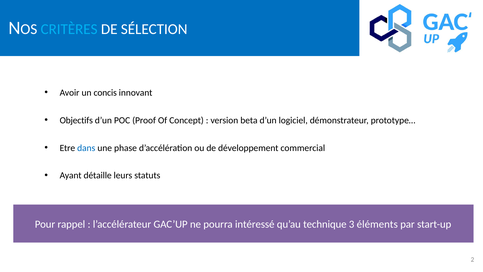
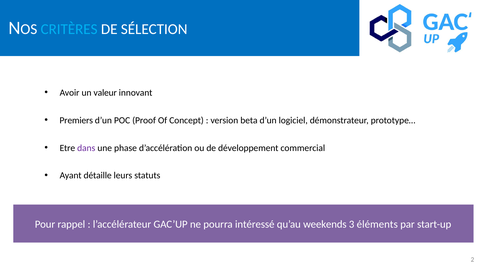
concis: concis -> valeur
Objectifs: Objectifs -> Premiers
dans colour: blue -> purple
technique: technique -> weekends
